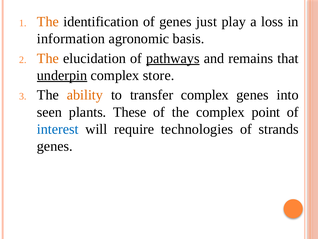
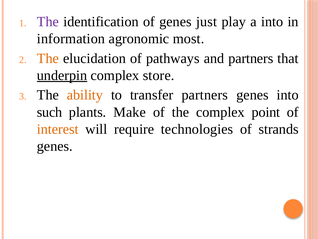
The at (48, 22) colour: orange -> purple
a loss: loss -> into
basis: basis -> most
pathways underline: present -> none
and remains: remains -> partners
transfer complex: complex -> partners
seen: seen -> such
These: These -> Make
interest colour: blue -> orange
